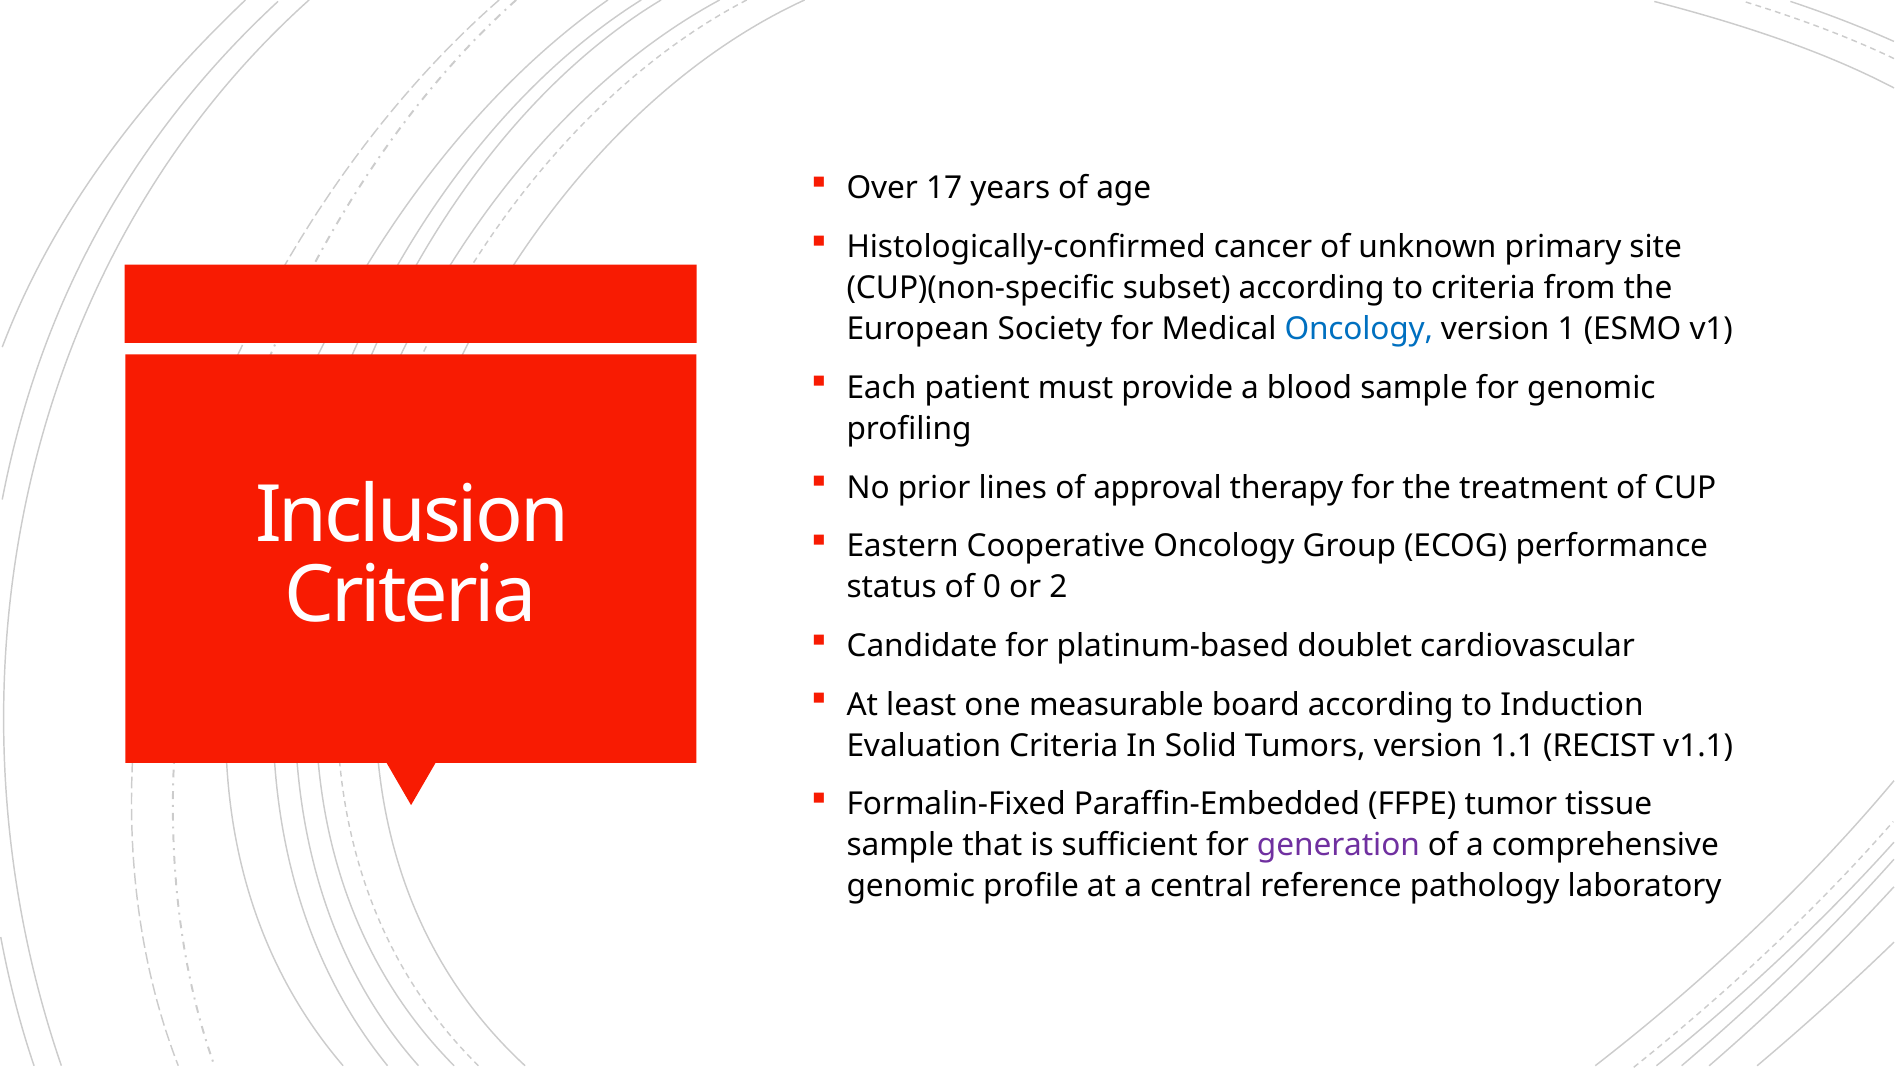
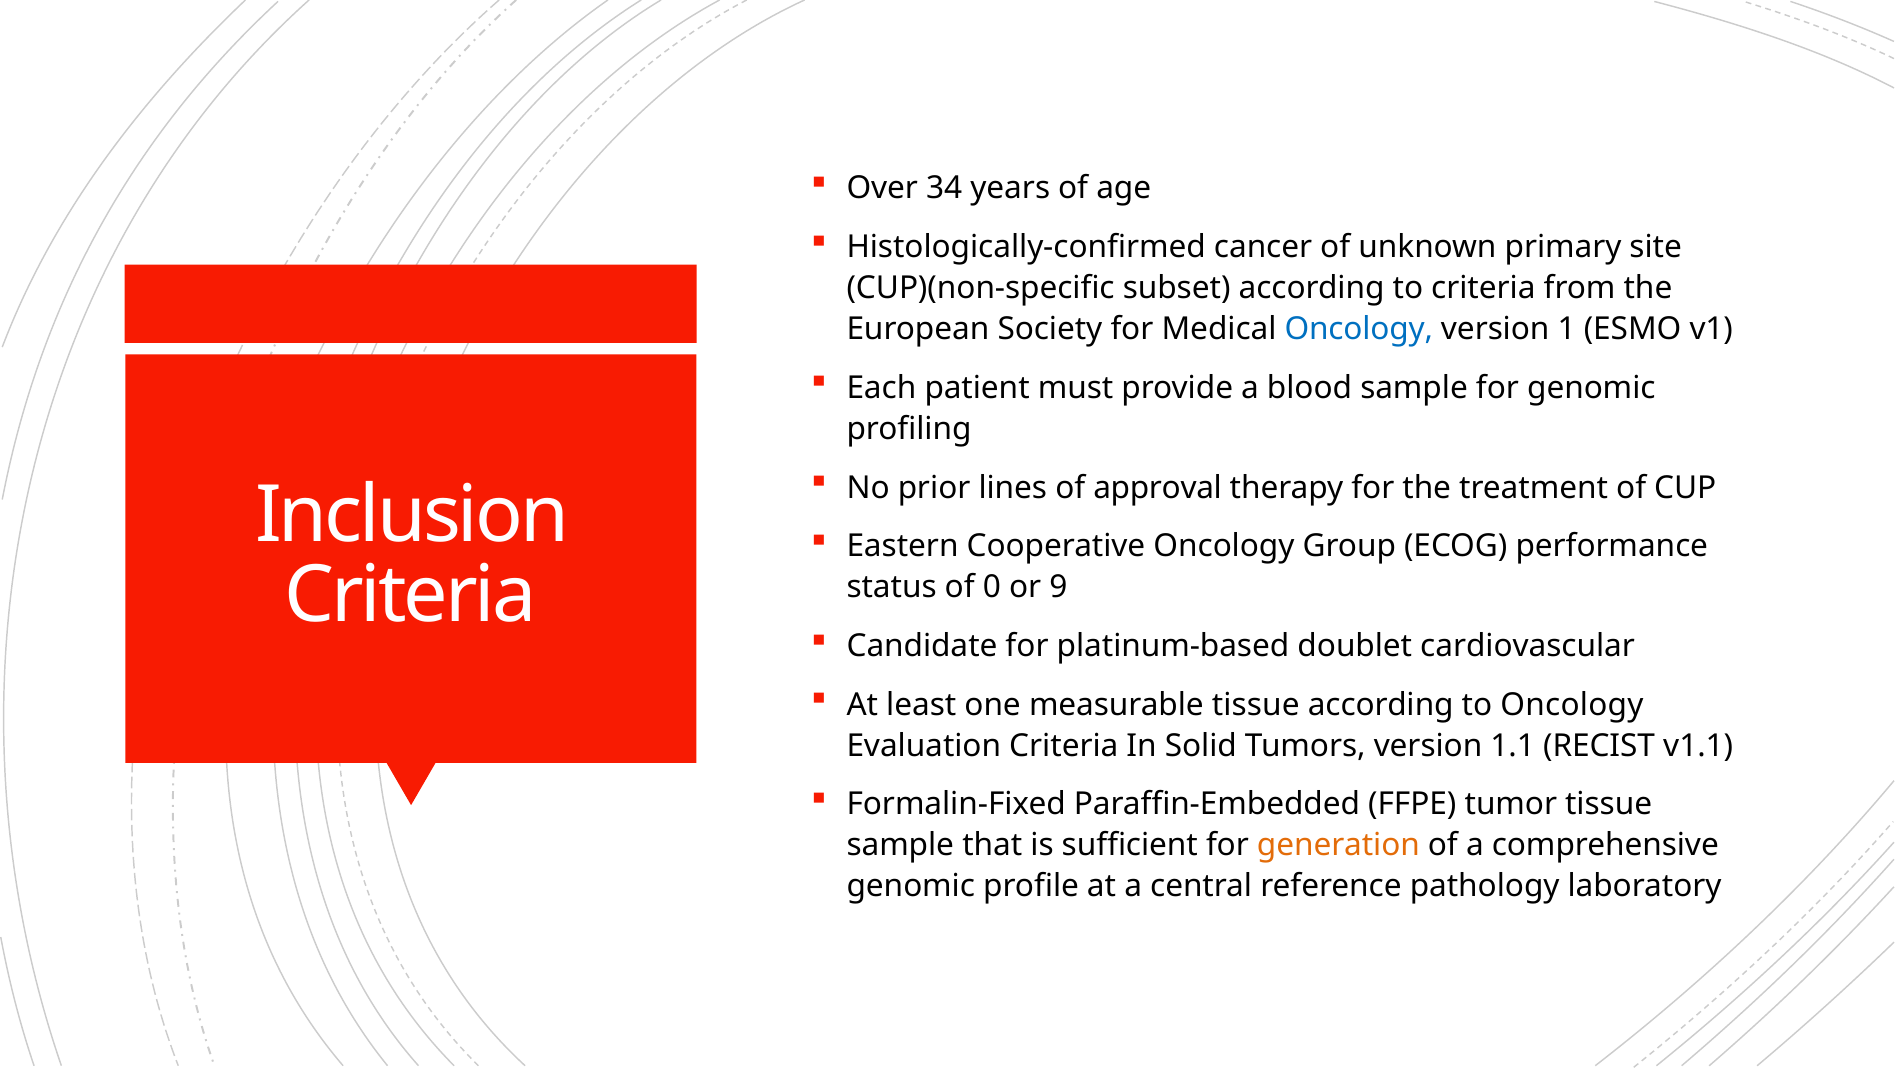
17: 17 -> 34
2: 2 -> 9
measurable board: board -> tissue
to Induction: Induction -> Oncology
generation colour: purple -> orange
